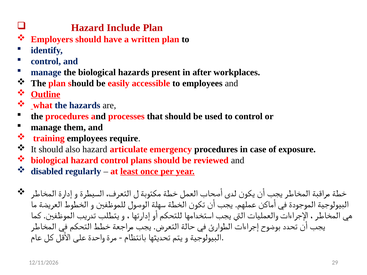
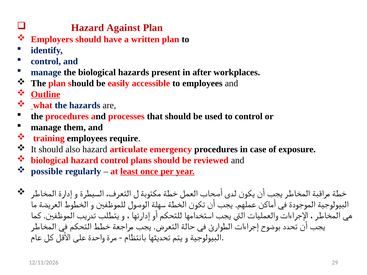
Include: Include -> Against
disabled: disabled -> possible
